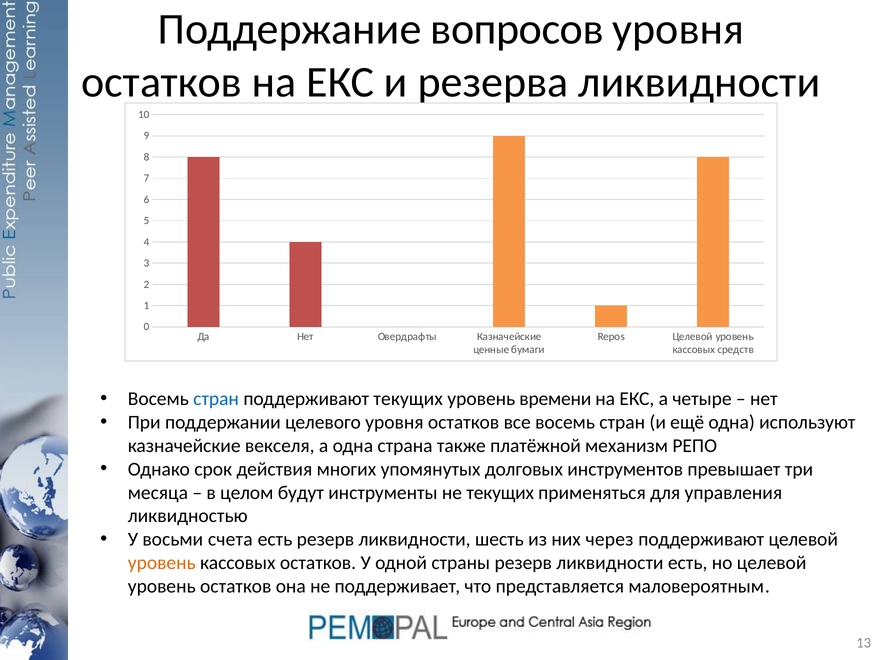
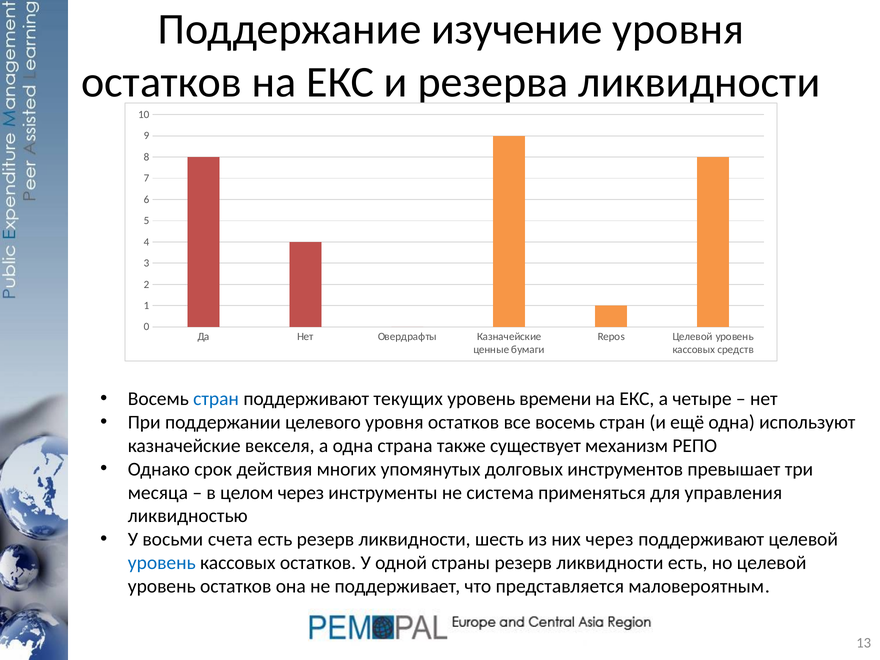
вопросов: вопросов -> изучение
платёжной: платёжной -> существует
целом будут: будут -> через
не текущих: текущих -> система
уровень at (162, 563) colour: orange -> blue
